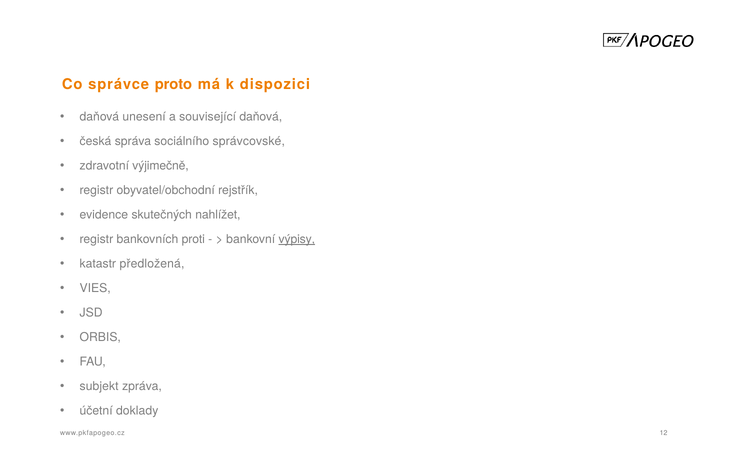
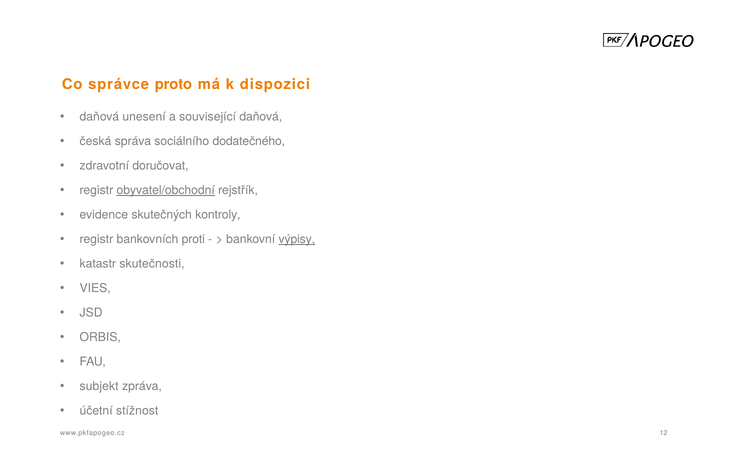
správcovské: správcovské -> dodatečného
výjimečně: výjimečně -> doručovat
obyvatel/obchodní underline: none -> present
nahlížet: nahlížet -> kontroly
předložená: předložená -> skutečnosti
doklady: doklady -> stížnost
